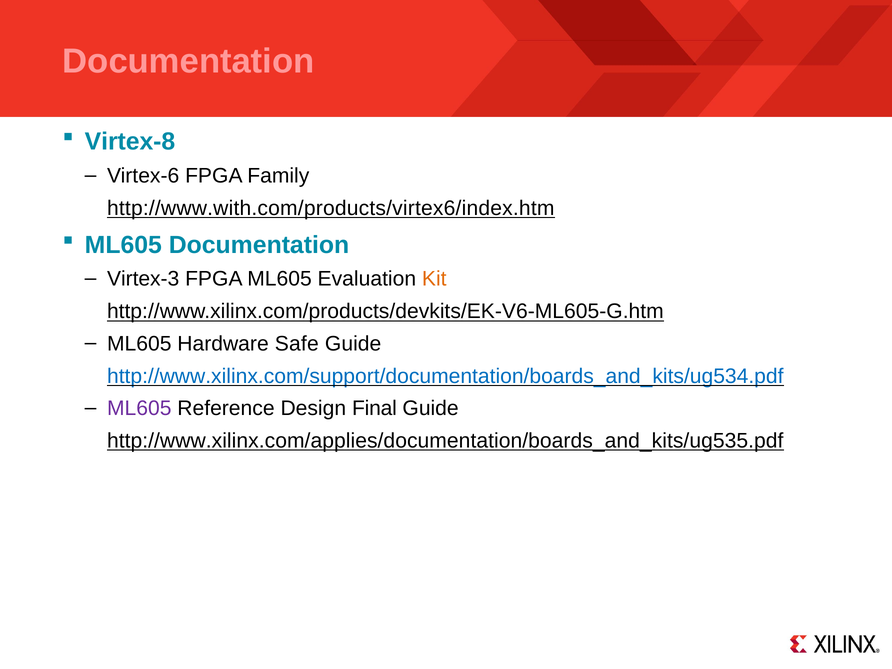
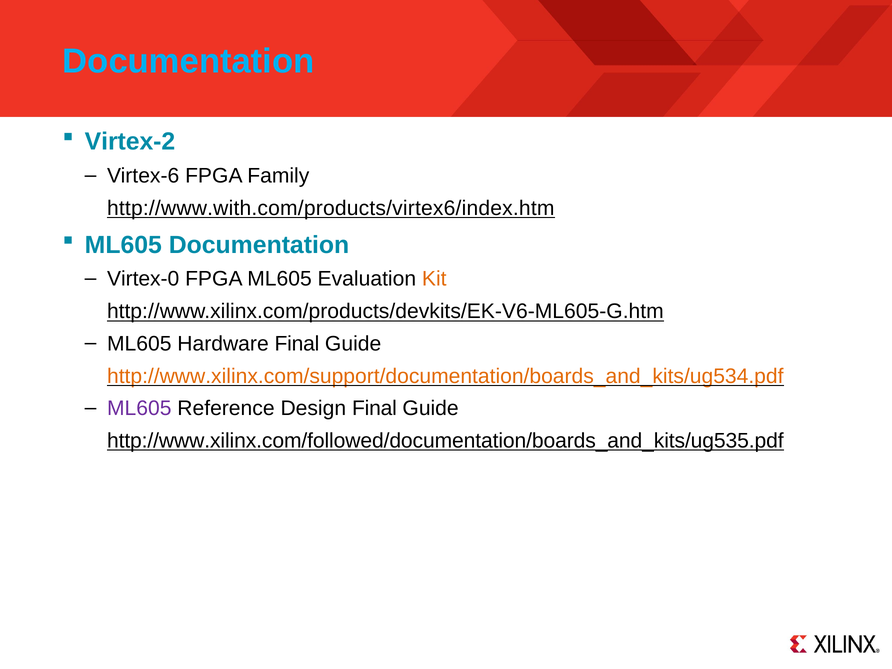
Documentation at (188, 61) colour: pink -> light blue
Virtex-8: Virtex-8 -> Virtex-2
Virtex-3: Virtex-3 -> Virtex-0
Hardware Safe: Safe -> Final
http://www.xilinx.com/support/documentation/boards_and_kits/ug534.pdf colour: blue -> orange
http://www.xilinx.com/applies/documentation/boards_and_kits/ug535.pdf: http://www.xilinx.com/applies/documentation/boards_and_kits/ug535.pdf -> http://www.xilinx.com/followed/documentation/boards_and_kits/ug535.pdf
